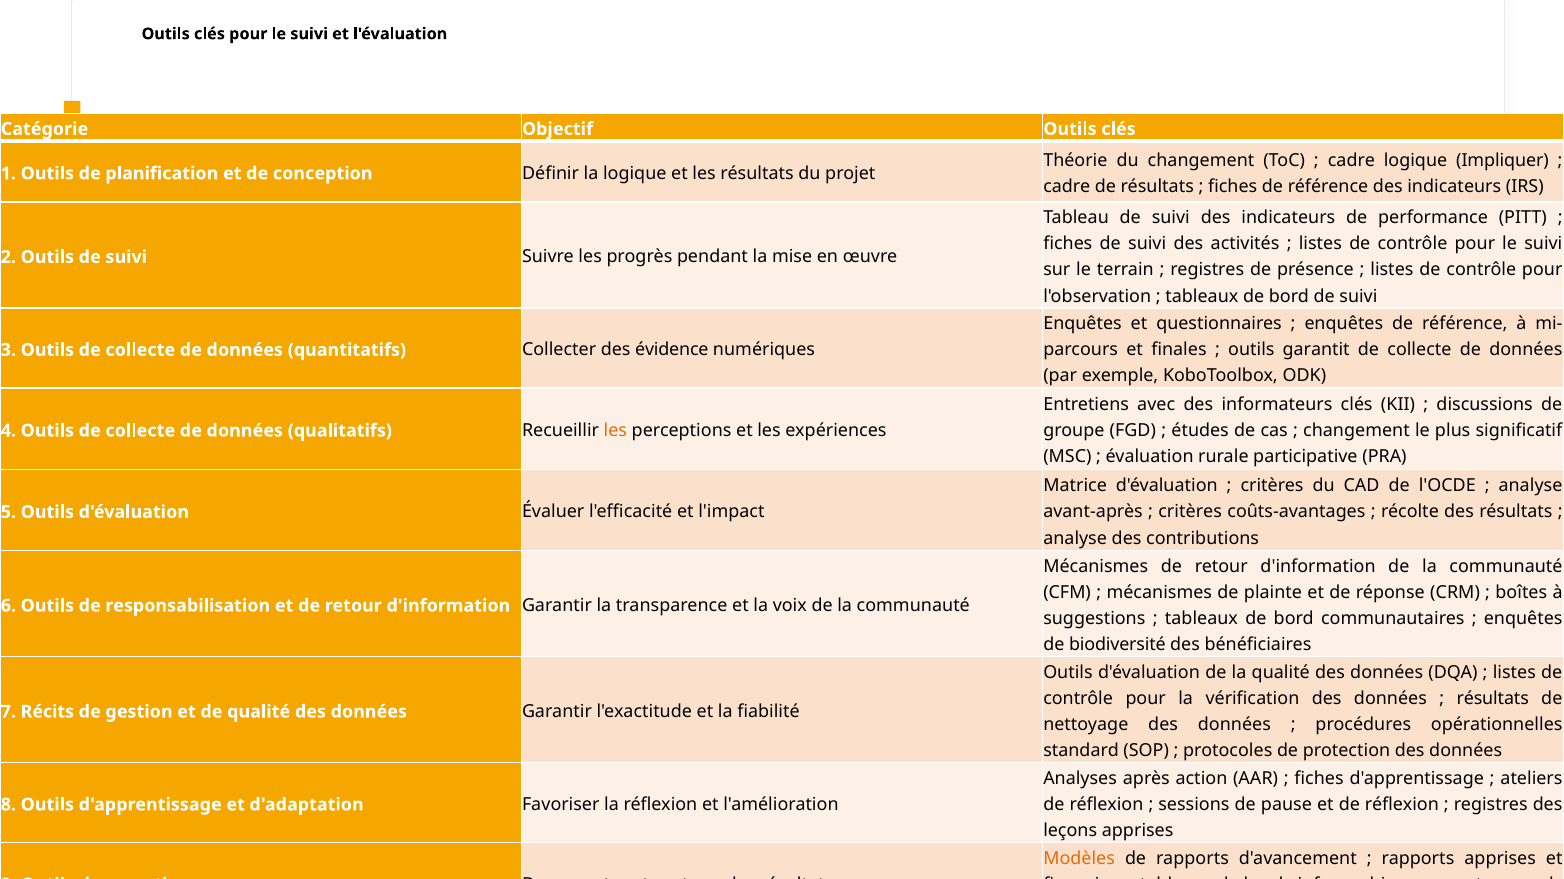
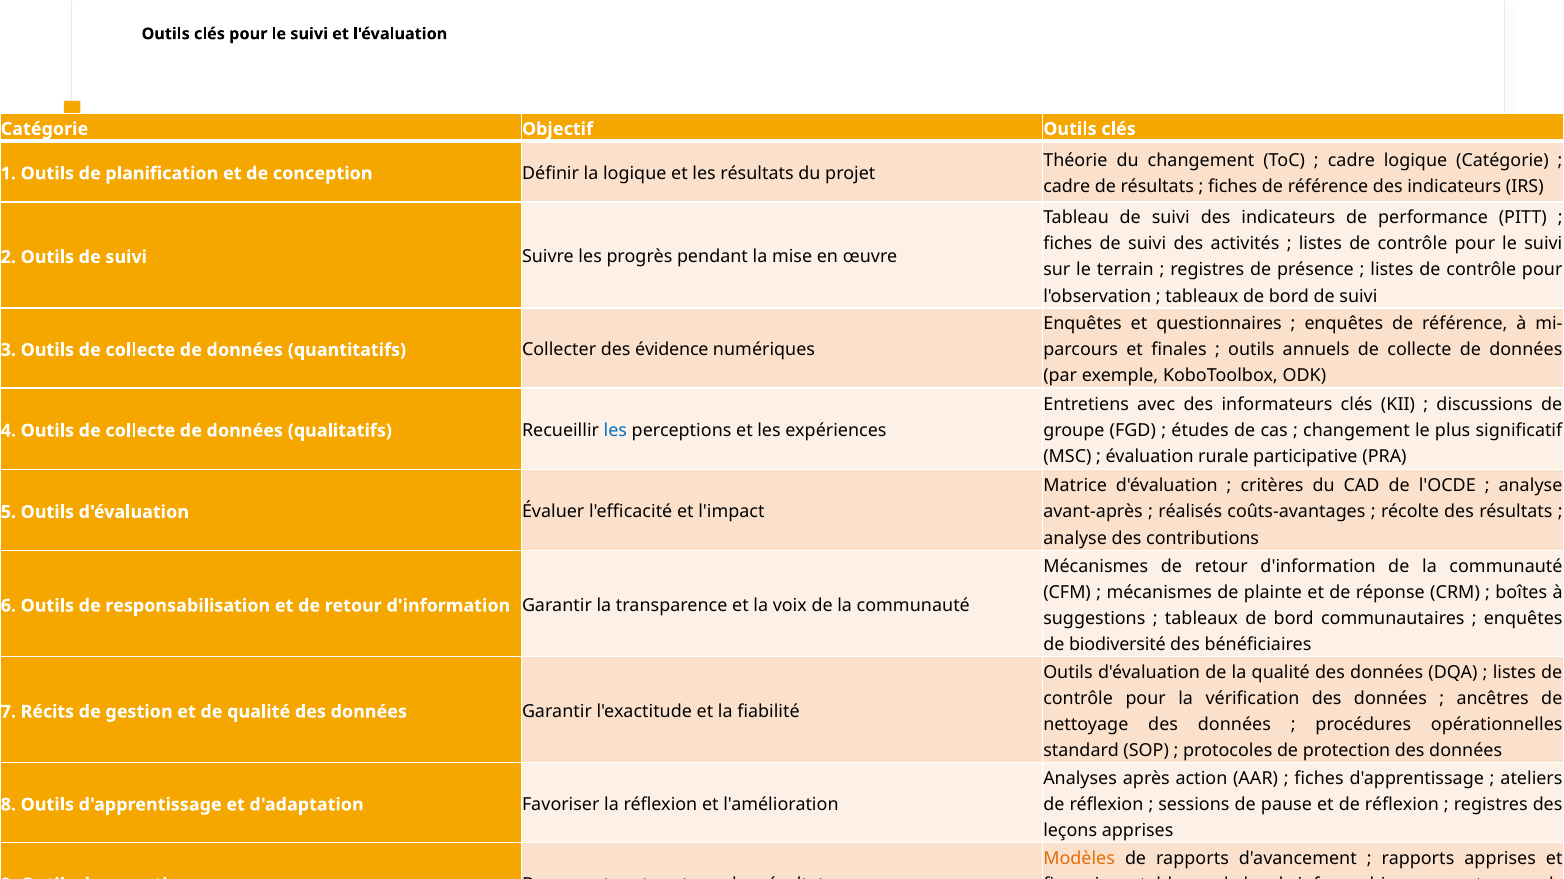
logique Impliquer: Impliquer -> Catégorie
outils garantit: garantit -> annuels
les at (615, 431) colour: orange -> blue
critères at (1190, 512): critères -> réalisés
résultats at (1493, 699): résultats -> ancêtres
